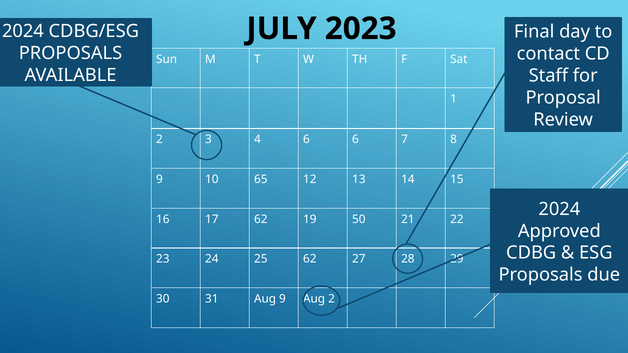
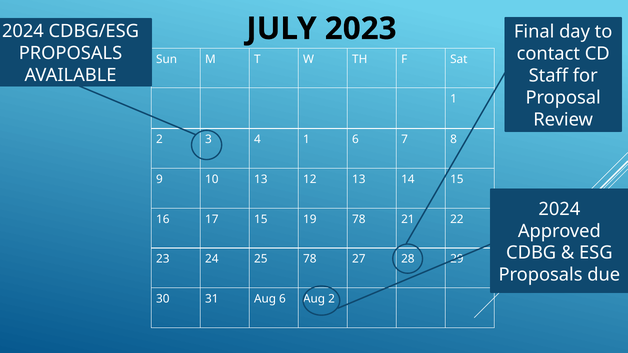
4 6: 6 -> 1
10 65: 65 -> 13
17 62: 62 -> 15
19 50: 50 -> 78
25 62: 62 -> 78
Aug 9: 9 -> 6
